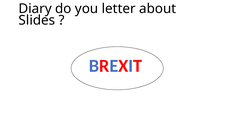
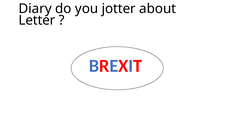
letter: letter -> jotter
Slides: Slides -> Letter
